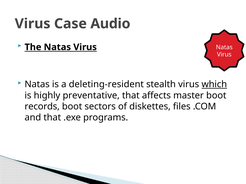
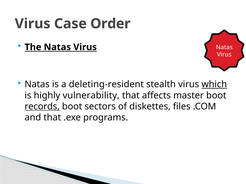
Audio: Audio -> Order
preventative: preventative -> vulnerability
records underline: none -> present
